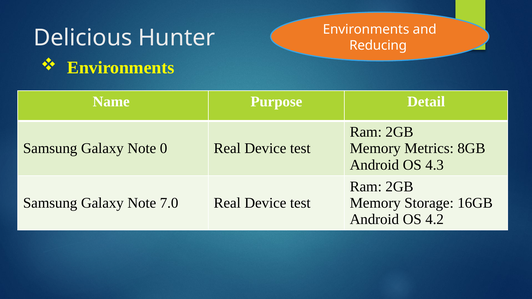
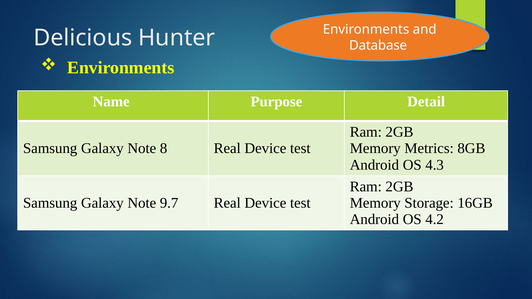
Reducing: Reducing -> Database
0: 0 -> 8
7.0: 7.0 -> 9.7
